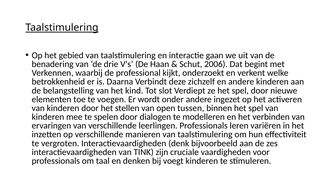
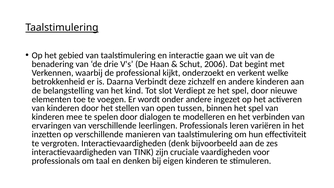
voegt: voegt -> eigen
